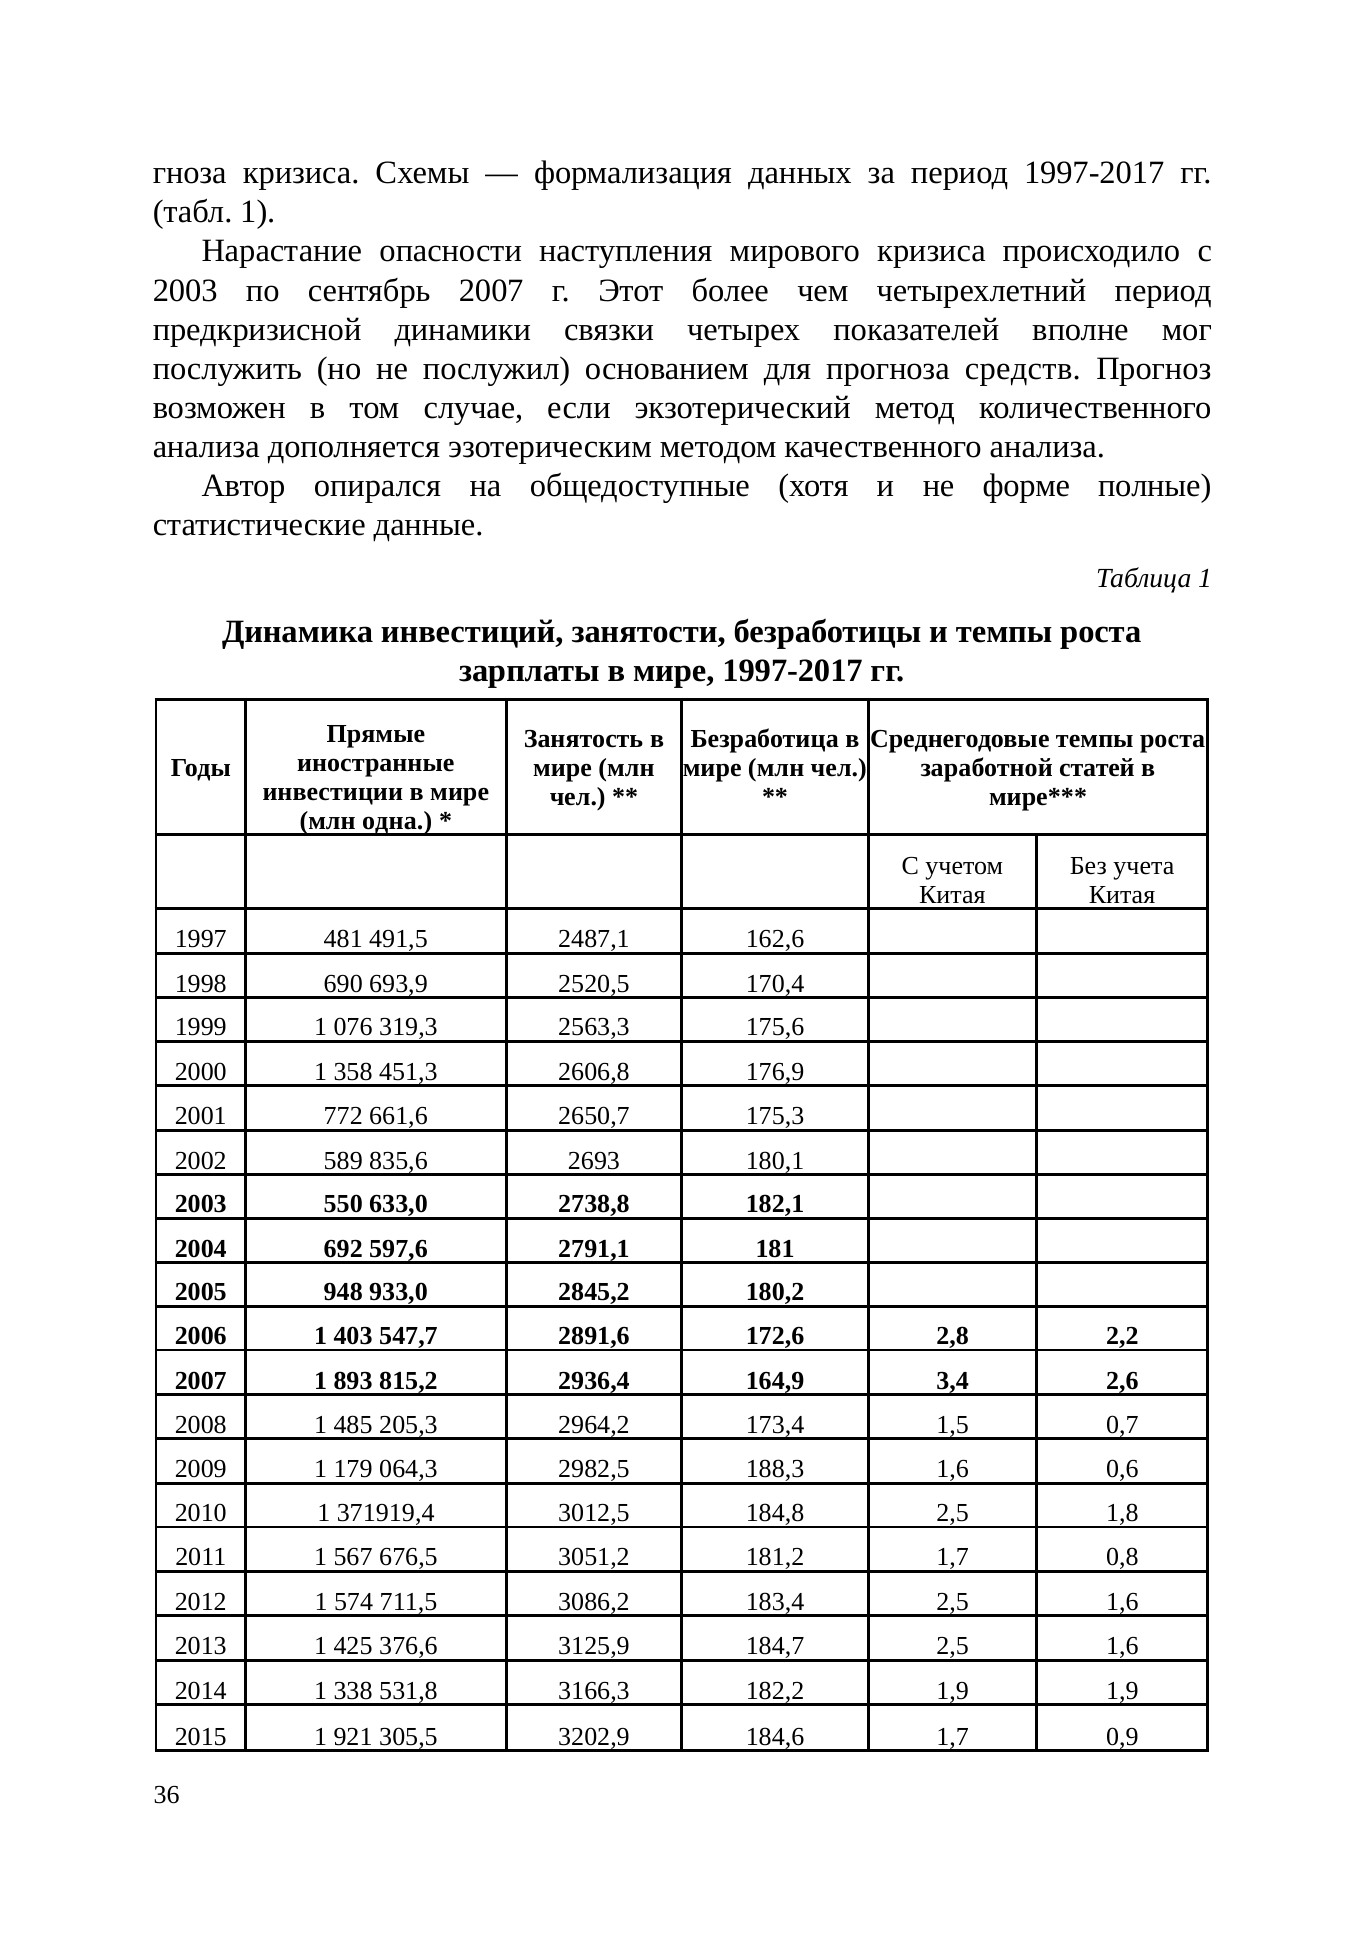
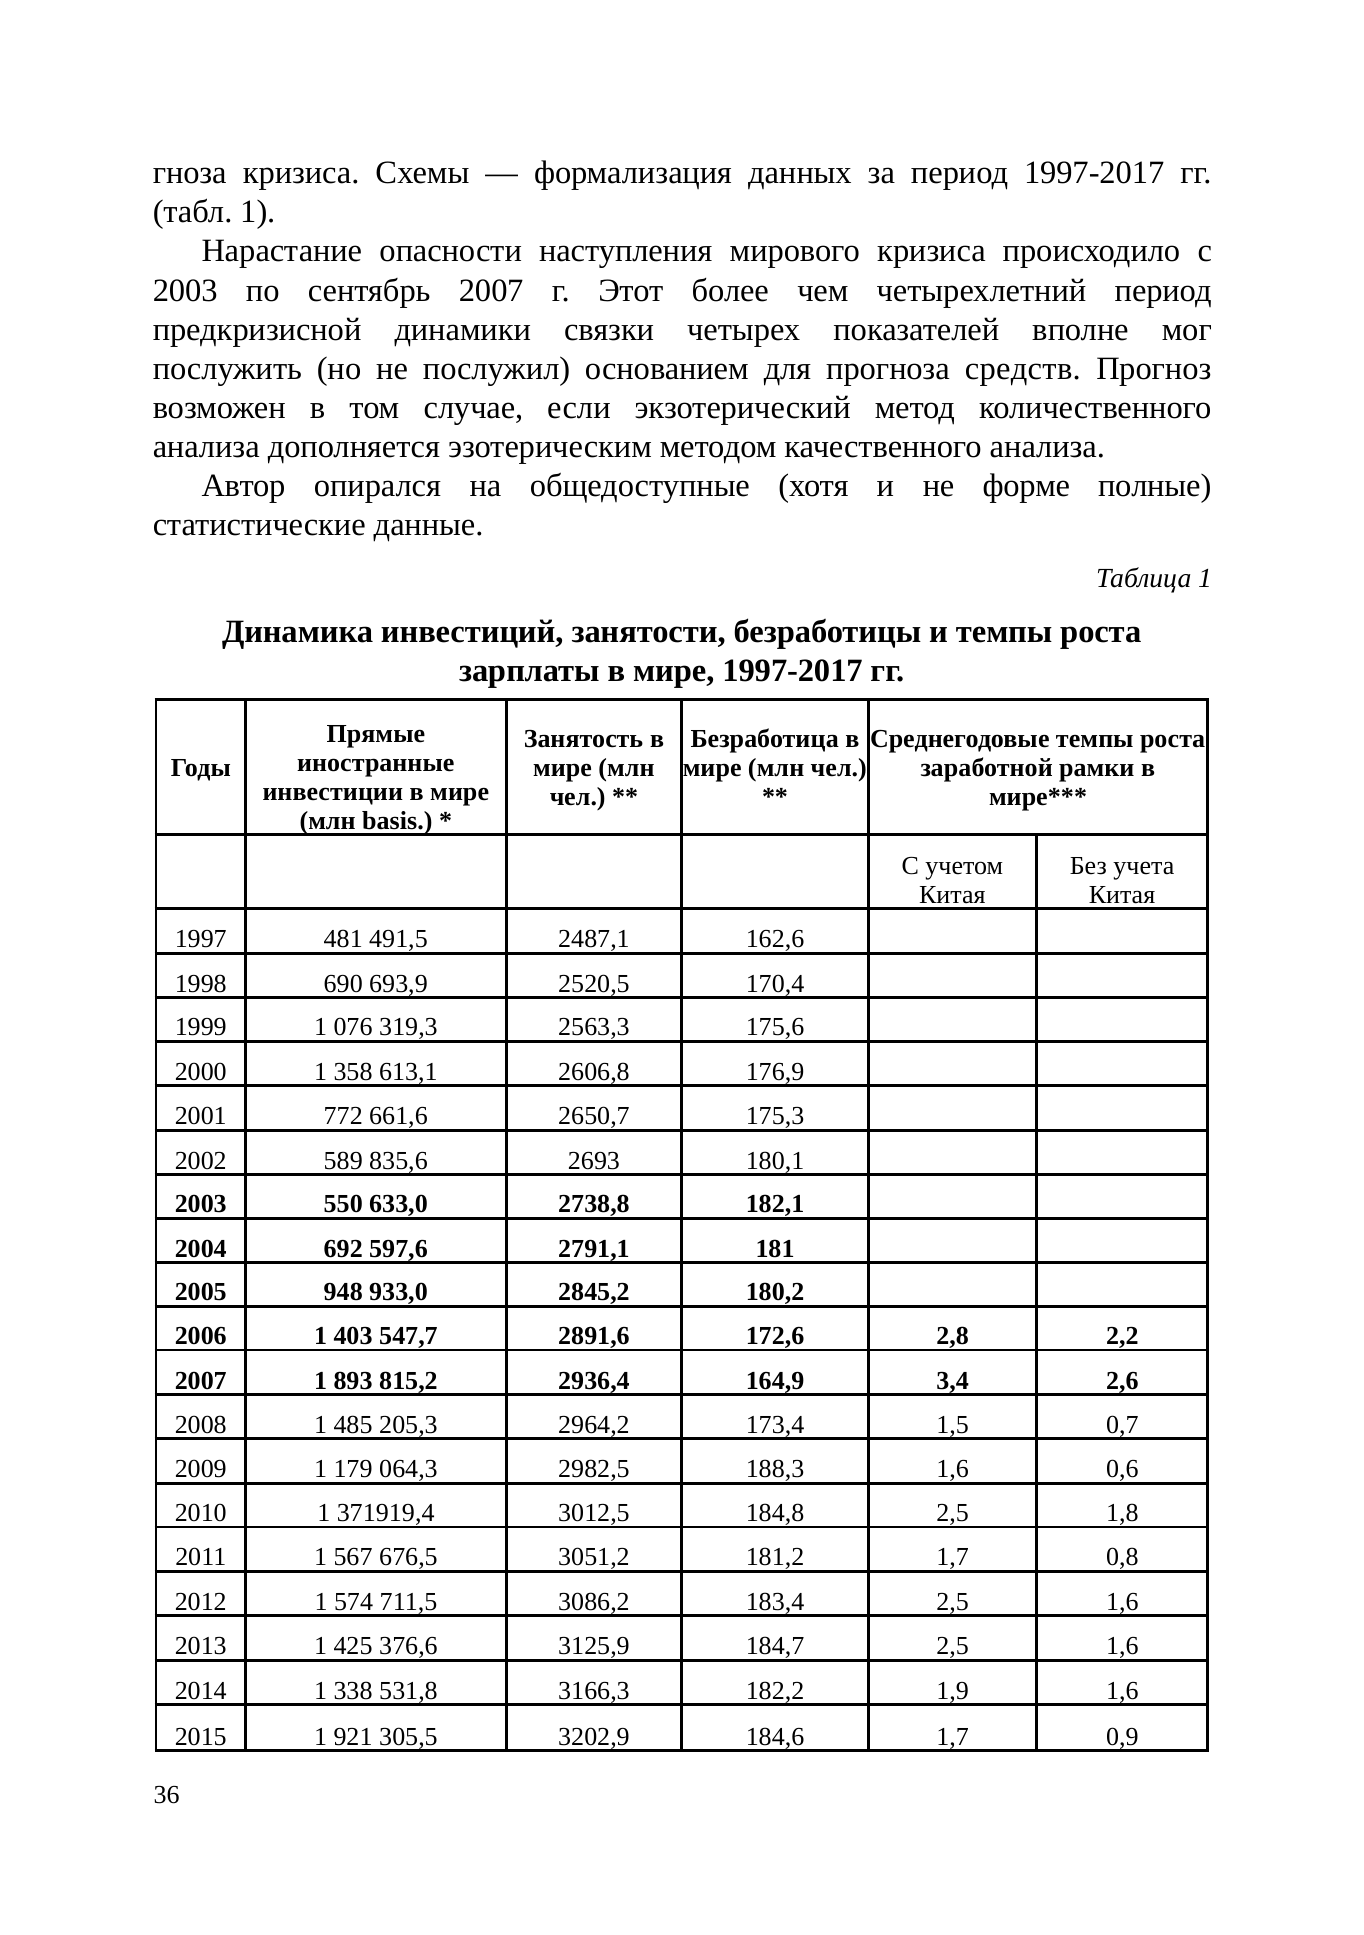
статей: статей -> рамки
одна: одна -> basis
451,3: 451,3 -> 613,1
1,9 1,9: 1,9 -> 1,6
